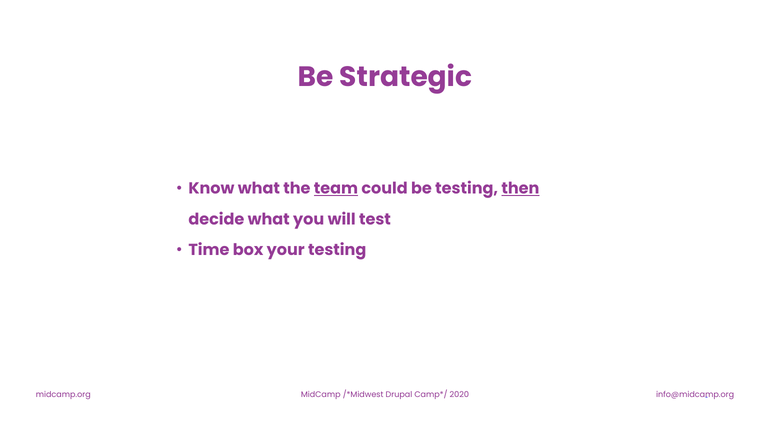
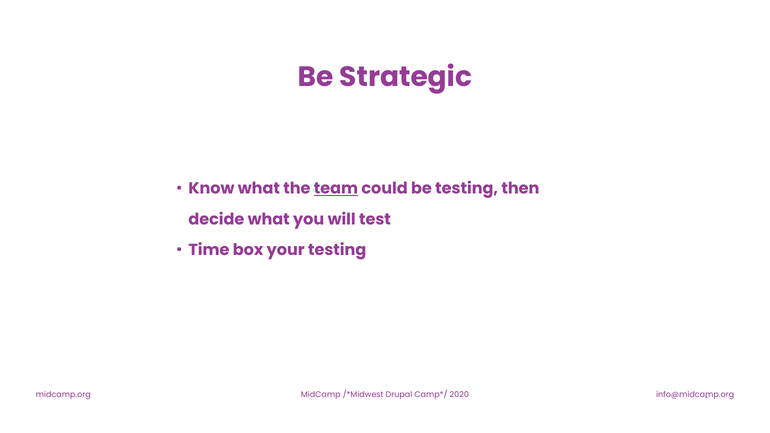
then underline: present -> none
